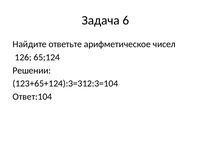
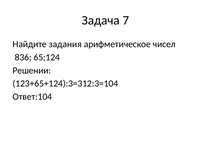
6: 6 -> 7
ответьте: ответьте -> задания
126: 126 -> 836
